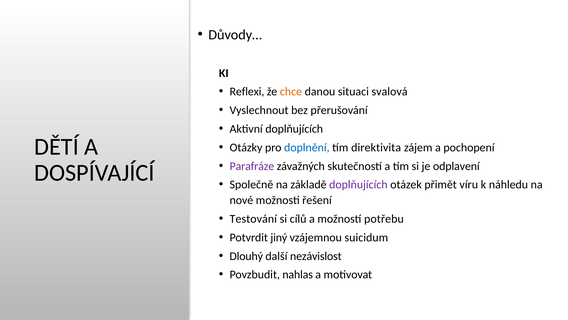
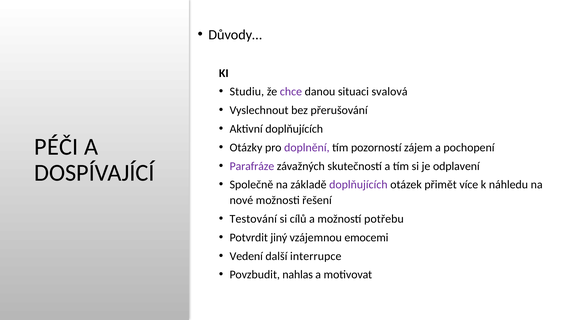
Reflexi: Reflexi -> Studiu
chce colour: orange -> purple
DĚTÍ: DĚTÍ -> PÉČI
doplnění colour: blue -> purple
direktivita: direktivita -> pozorností
víru: víru -> více
suicidum: suicidum -> emocemi
Dlouhý: Dlouhý -> Vedení
nezávislost: nezávislost -> interrupce
